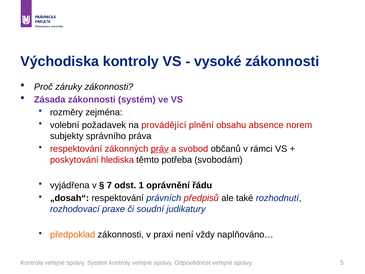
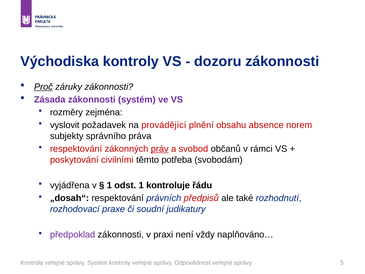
vysoké: vysoké -> dozoru
Proč underline: none -> present
volební: volební -> vyslovit
hlediska: hlediska -> civilními
7 at (109, 185): 7 -> 1
oprávnění: oprávnění -> kontroluje
předpoklad colour: orange -> purple
